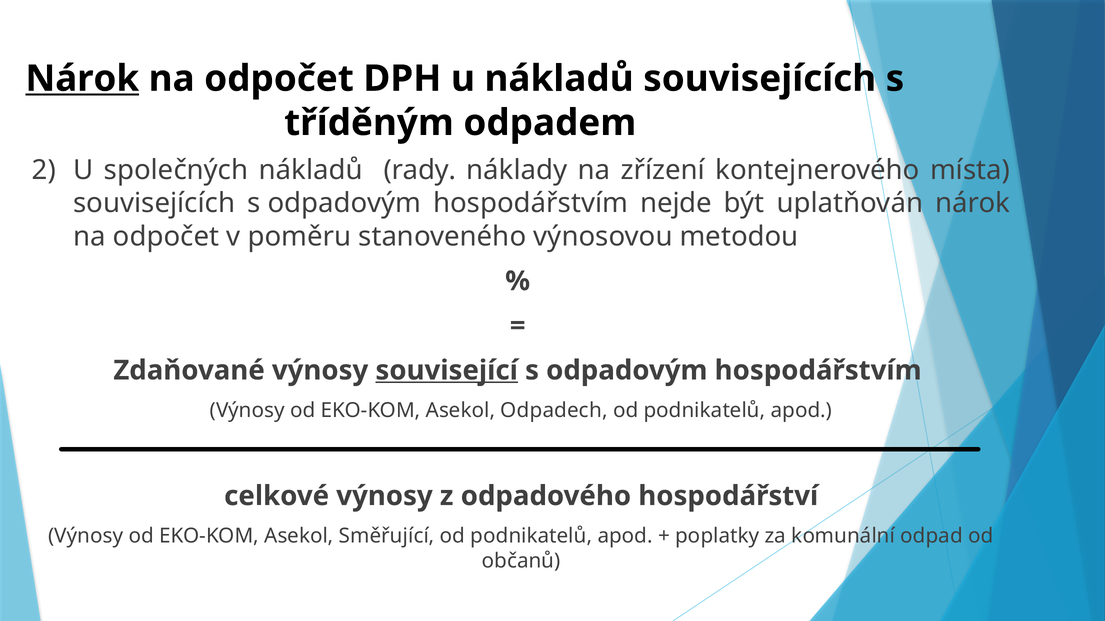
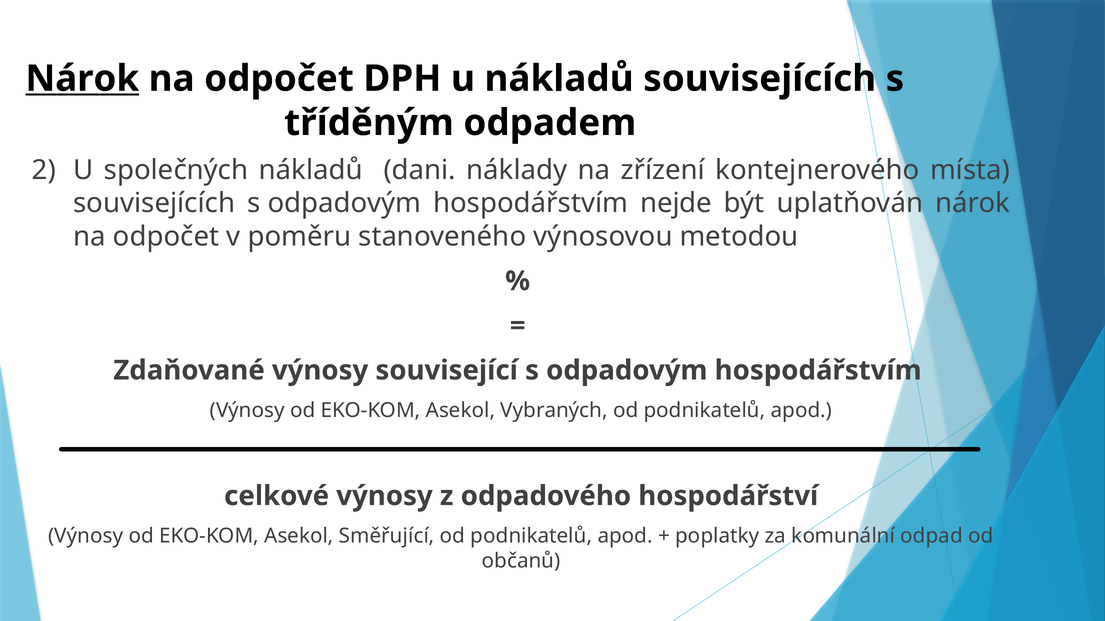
rady: rady -> dani
související underline: present -> none
Odpadech: Odpadech -> Vybraných
